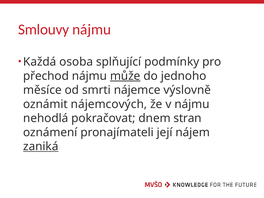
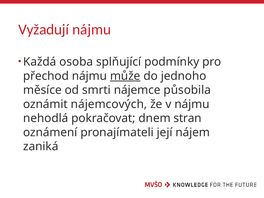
Smlouvy: Smlouvy -> Vyžadují
výslovně: výslovně -> působila
zaniká underline: present -> none
